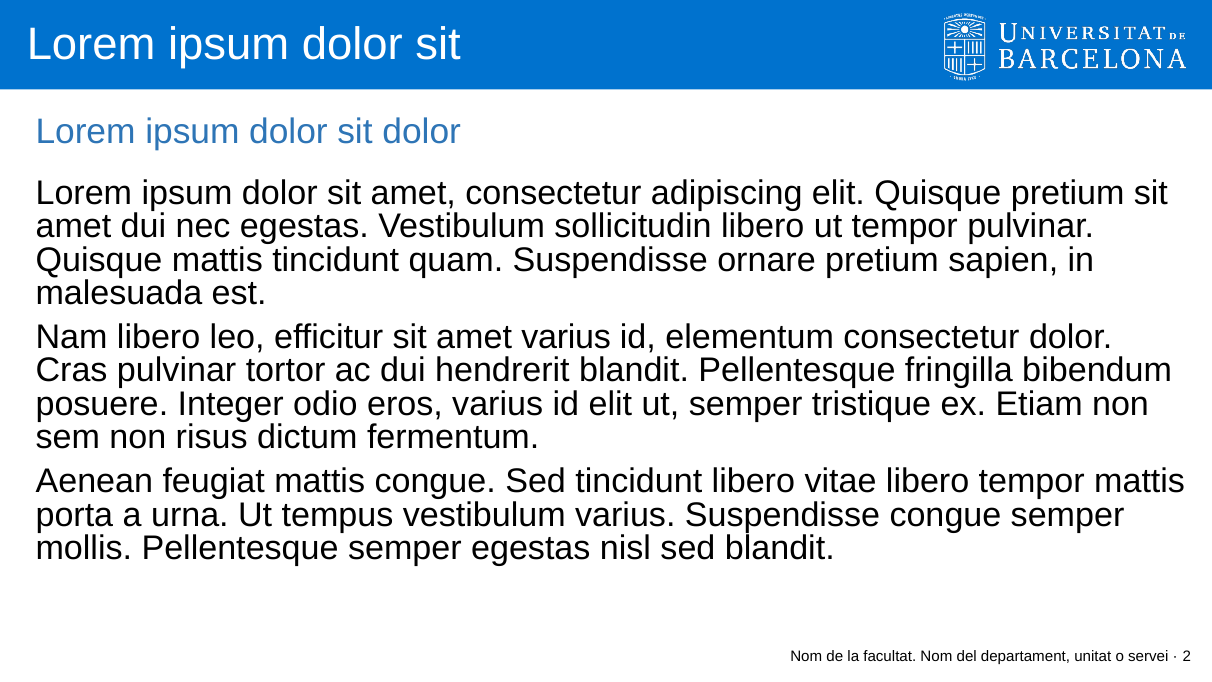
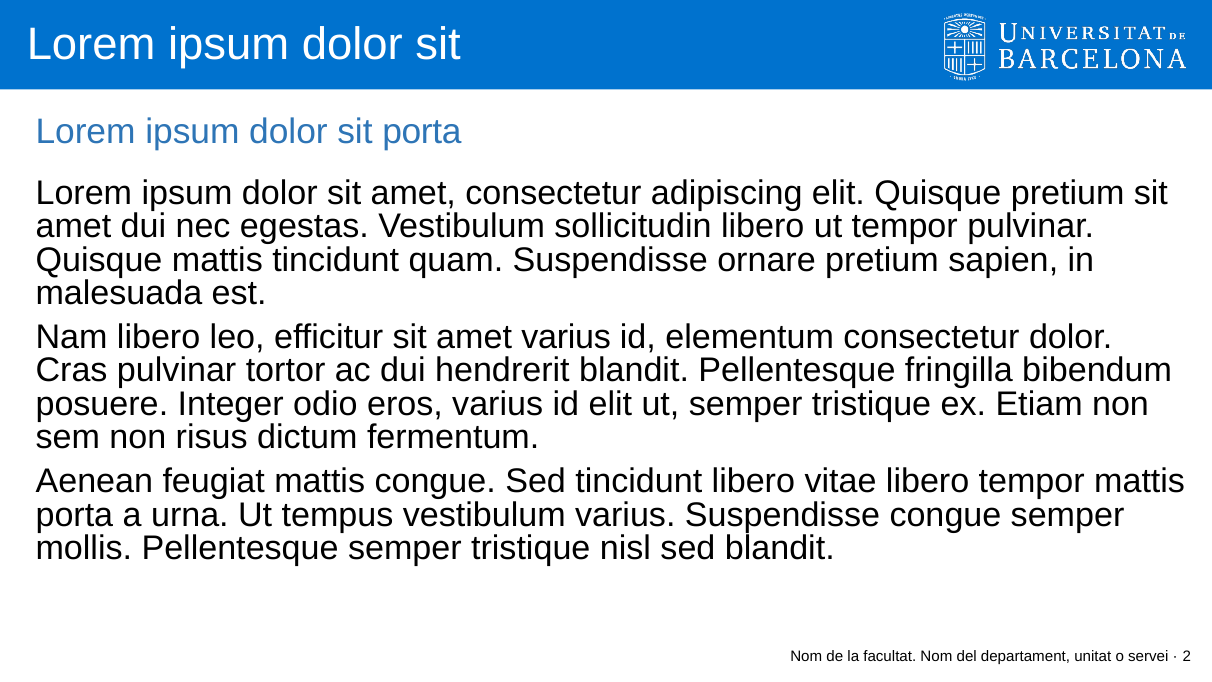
sit dolor: dolor -> porta
Pellentesque semper egestas: egestas -> tristique
